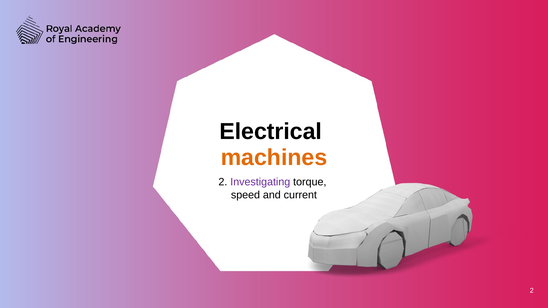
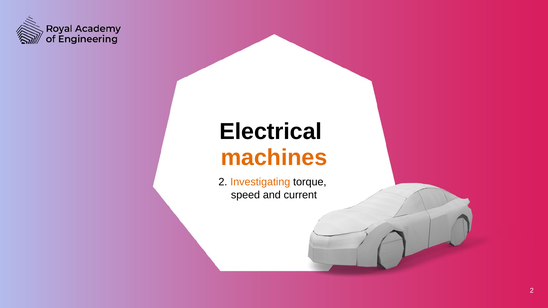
Investigating colour: purple -> orange
